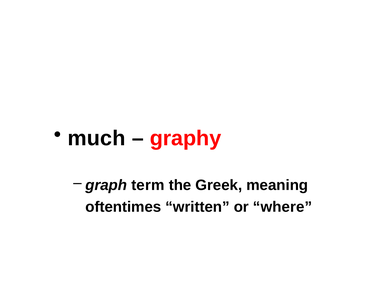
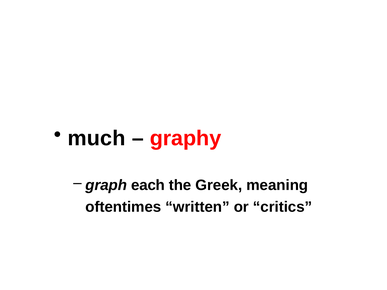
term: term -> each
where: where -> critics
